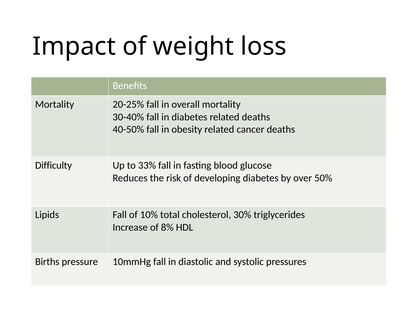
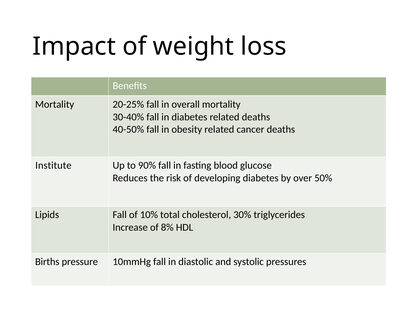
Difficulty: Difficulty -> Institute
33%: 33% -> 90%
